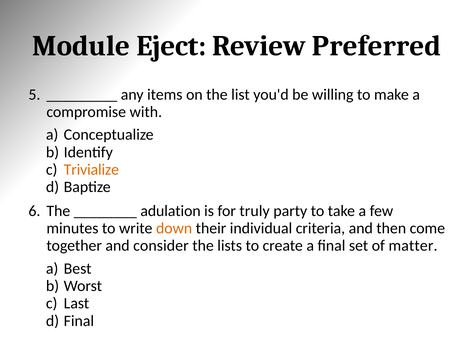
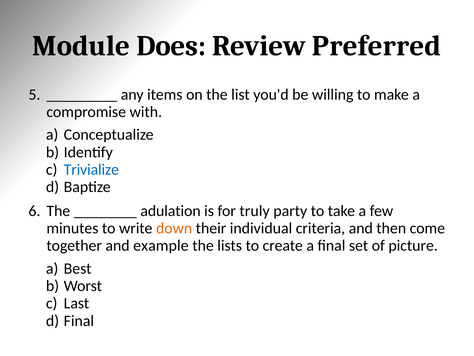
Eject: Eject -> Does
Trivialize colour: orange -> blue
consider: consider -> example
matter: matter -> picture
